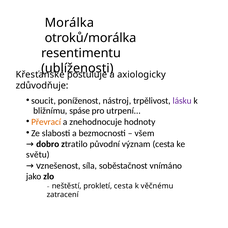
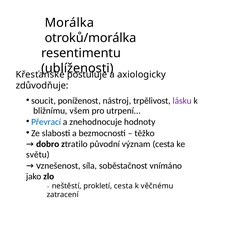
spáse: spáse -> všem
Převrací colour: orange -> blue
všem: všem -> těžko
